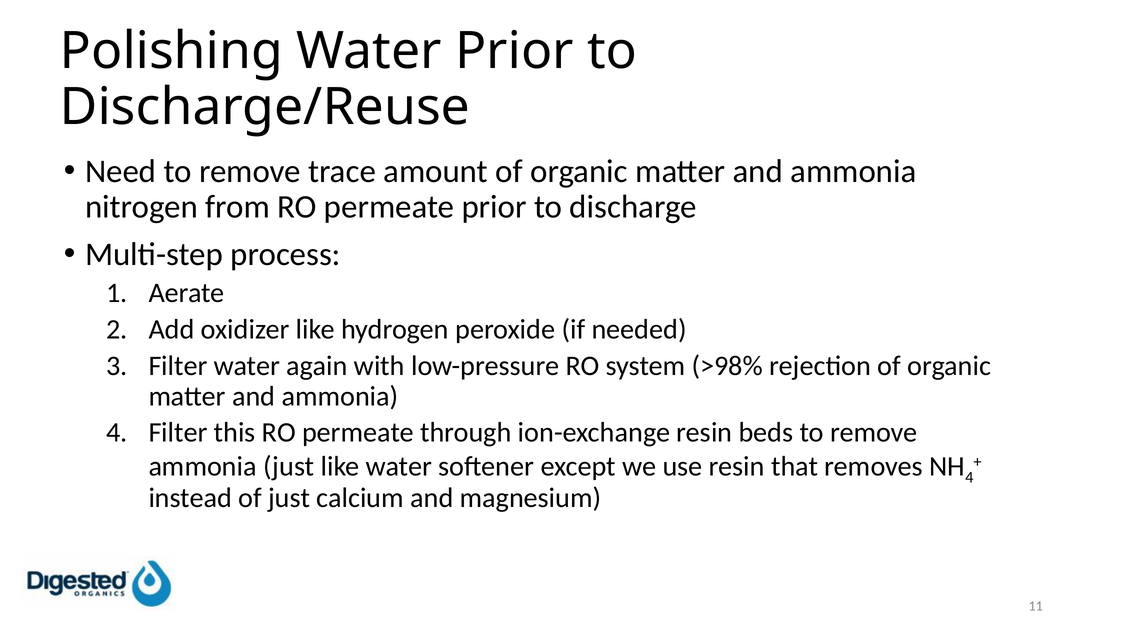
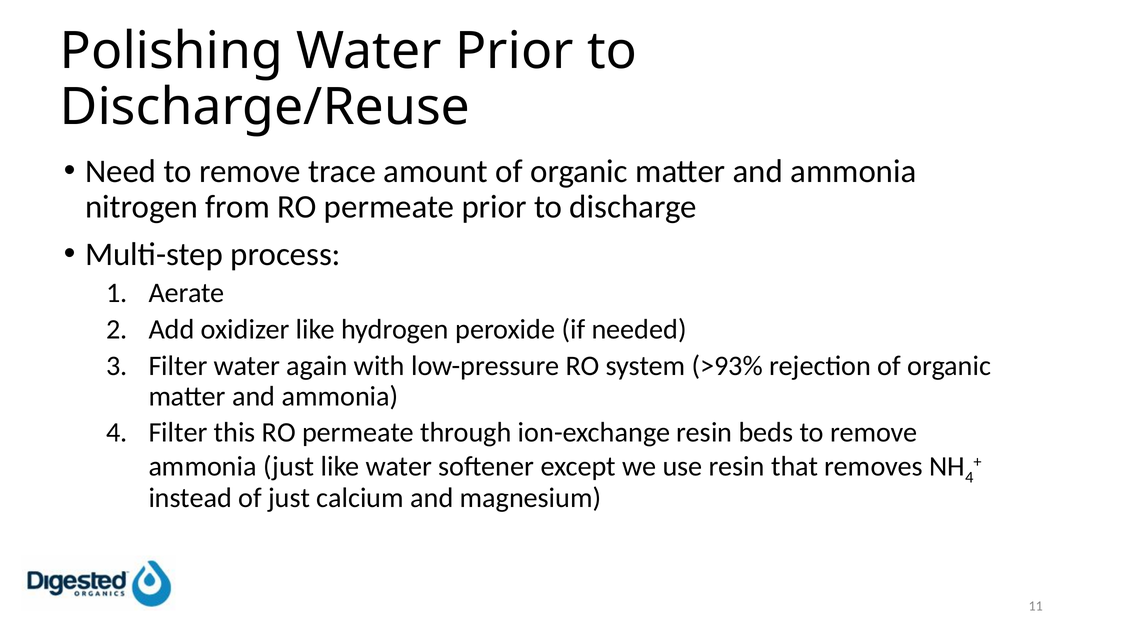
>98%: >98% -> >93%
